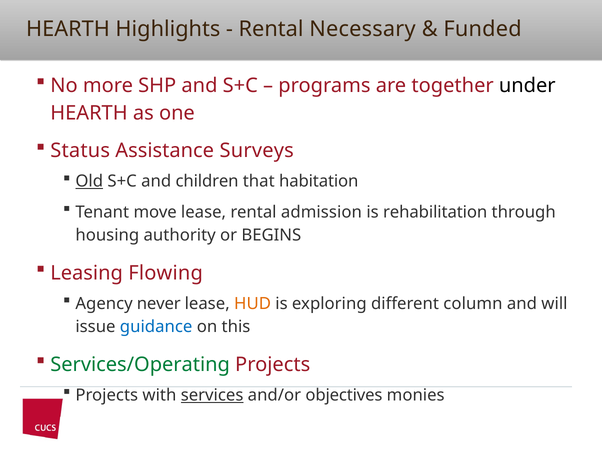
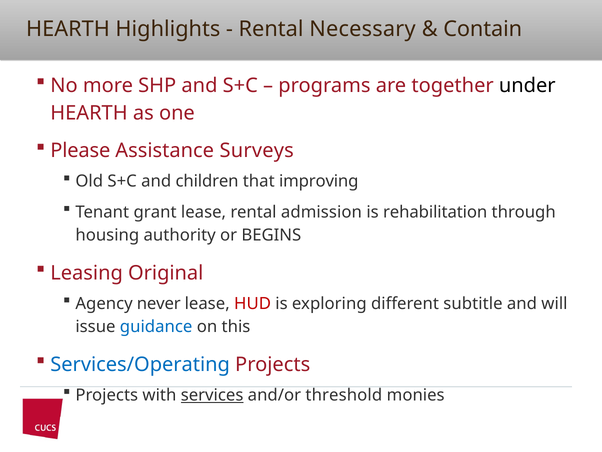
Funded: Funded -> Contain
Status: Status -> Please
Old underline: present -> none
habitation: habitation -> improving
move: move -> grant
Flowing: Flowing -> Original
HUD colour: orange -> red
column: column -> subtitle
Services/Operating colour: green -> blue
objectives: objectives -> threshold
